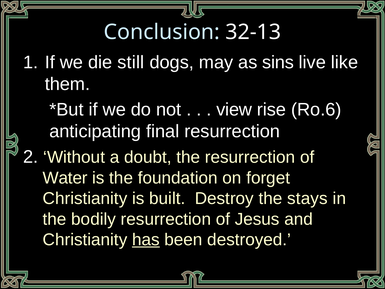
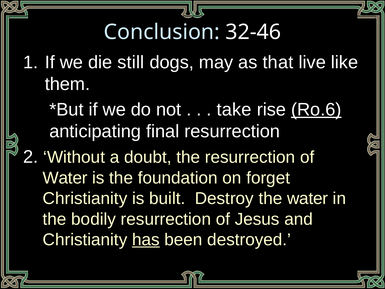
32-13: 32-13 -> 32-46
sins: sins -> that
view: view -> take
Ro.6 underline: none -> present
the stays: stays -> water
